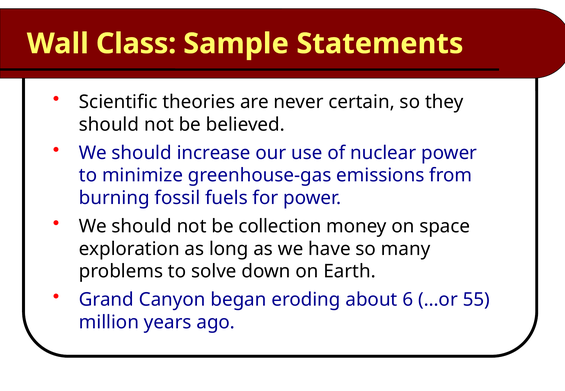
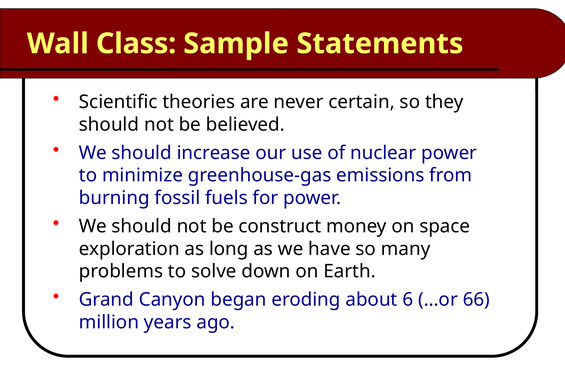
collection: collection -> construct
55: 55 -> 66
